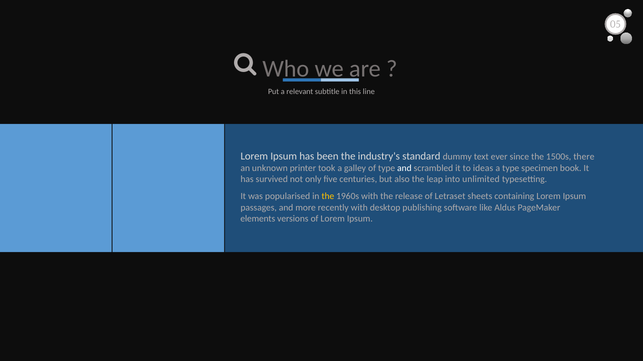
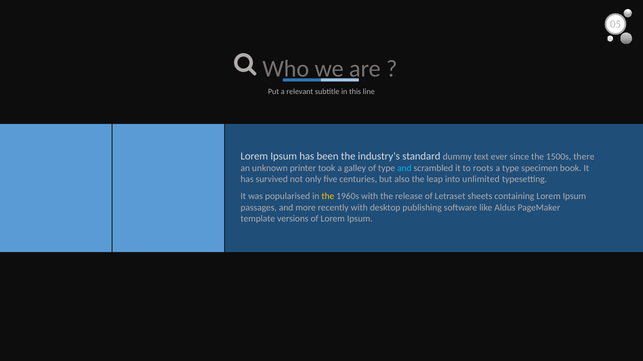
and at (404, 168) colour: white -> light blue
ideas: ideas -> roots
elements: elements -> template
